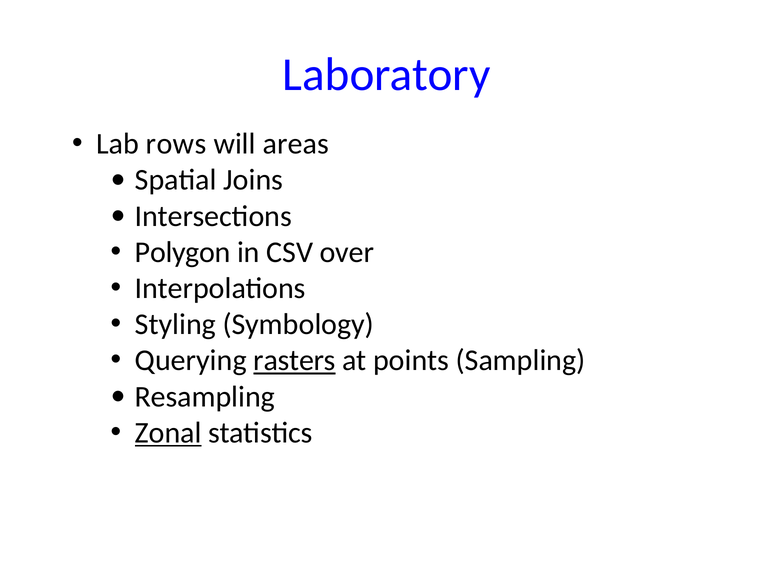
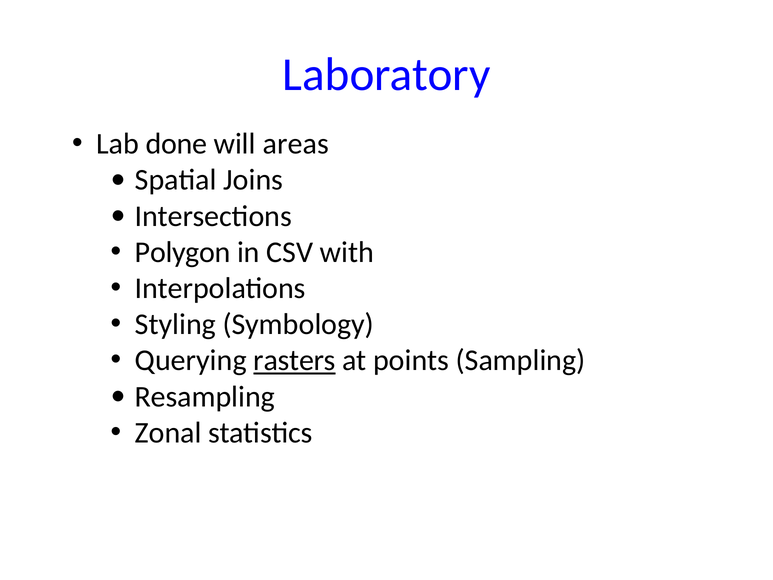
rows: rows -> done
over: over -> with
Zonal underline: present -> none
